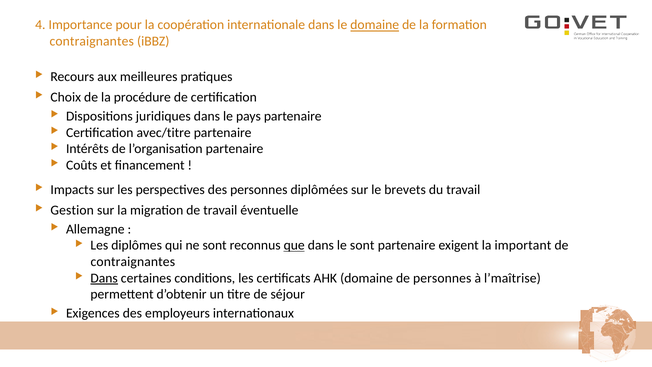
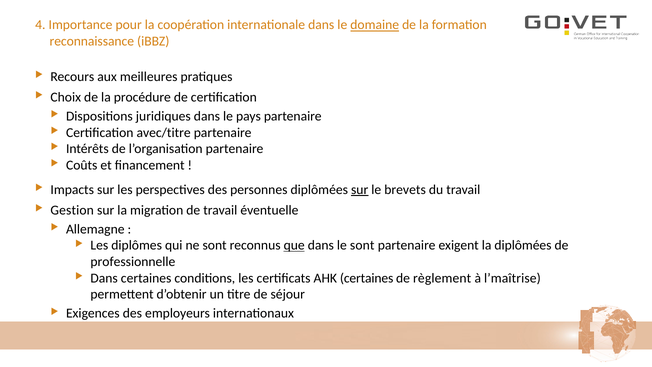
contraignantes at (92, 41): contraignantes -> reconnaissance
sur at (360, 190) underline: none -> present
la important: important -> diplômées
contraignantes at (133, 262): contraignantes -> professionnelle
Dans at (104, 278) underline: present -> none
AHK domaine: domaine -> certaines
de personnes: personnes -> règlement
